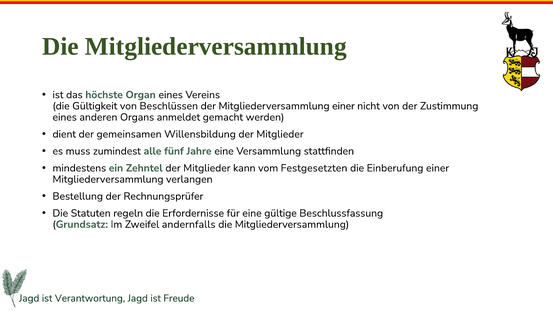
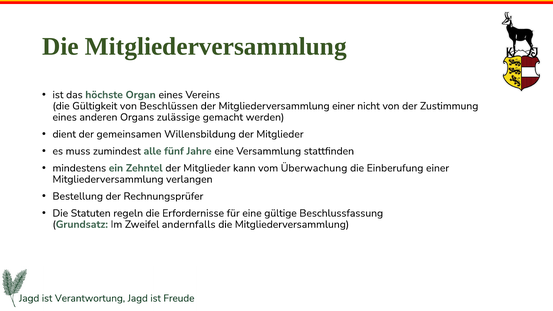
anmeldet: anmeldet -> zulässige
Festgesetzten: Festgesetzten -> Überwachung
